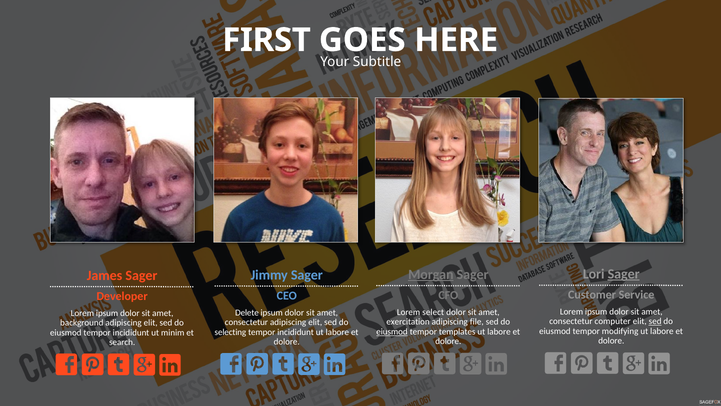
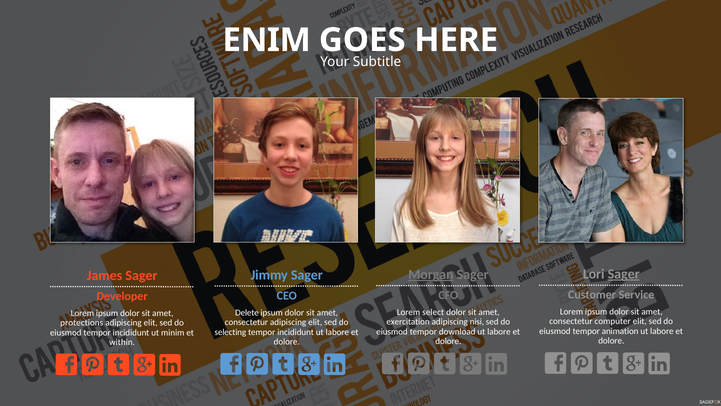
FIRST: FIRST -> ENIM
sed at (655, 321) underline: present -> none
file: file -> nisi
background: background -> protections
modifying: modifying -> animation
eiusmod at (392, 331) underline: present -> none
templates: templates -> download
search: search -> within
